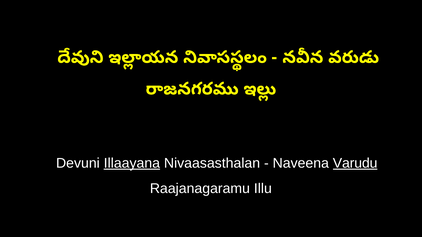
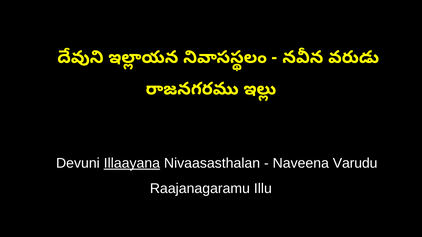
Varudu underline: present -> none
